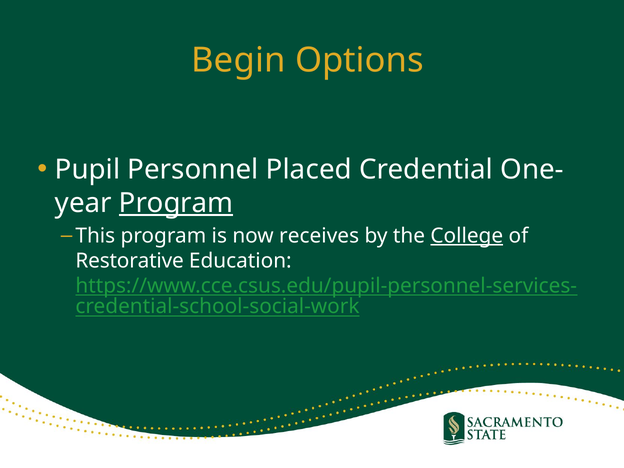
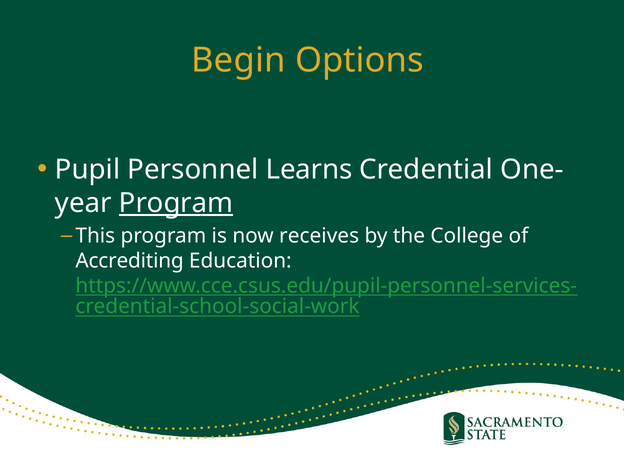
Placed: Placed -> Learns
College underline: present -> none
Restorative: Restorative -> Accrediting
